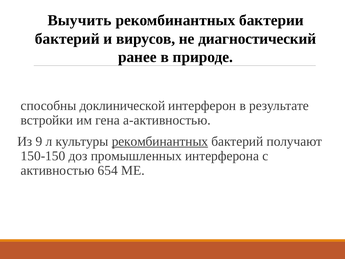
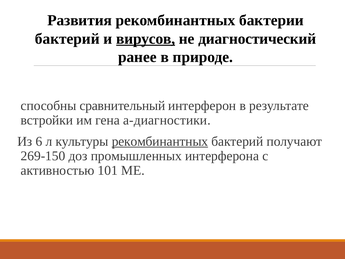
Выучить: Выучить -> Развития
вирусов underline: none -> present
доклинической: доклинической -> сравнительный
а-активностью: а-активностью -> а-диагностики
9: 9 -> 6
150-150: 150-150 -> 269-150
654: 654 -> 101
